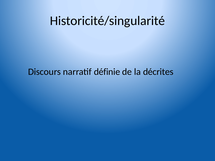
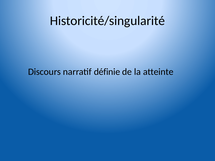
décrites: décrites -> atteinte
